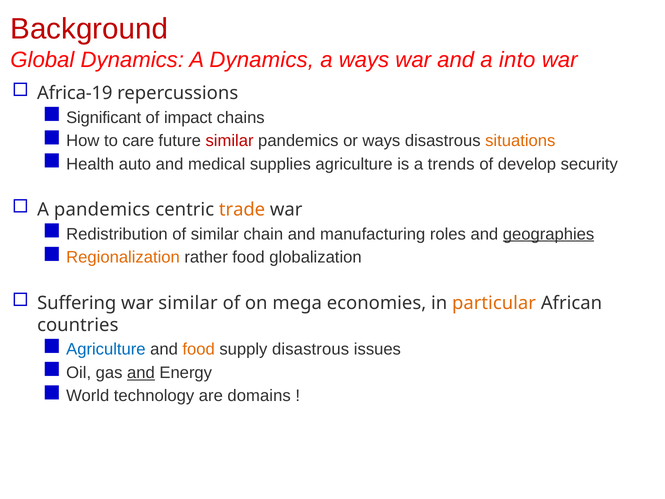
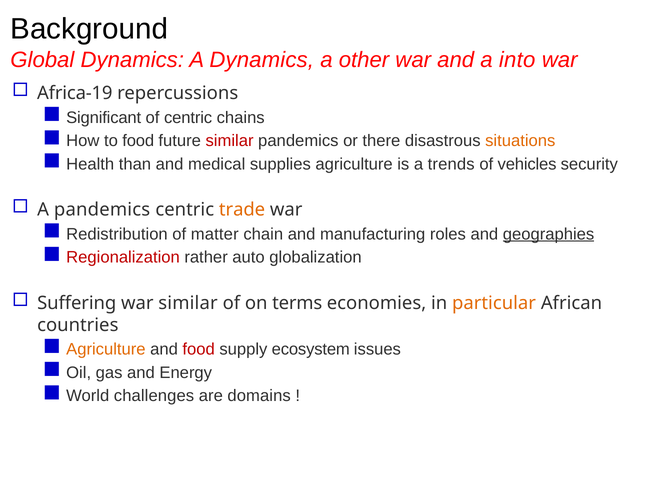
Background colour: red -> black
a ways: ways -> other
of impact: impact -> centric
to care: care -> food
or ways: ways -> there
auto: auto -> than
develop: develop -> vehicles
of similar: similar -> matter
Regionalization colour: orange -> red
rather food: food -> auto
mega: mega -> terms
Agriculture at (106, 349) colour: blue -> orange
food at (199, 349) colour: orange -> red
supply disastrous: disastrous -> ecosystem
and at (141, 372) underline: present -> none
technology: technology -> challenges
